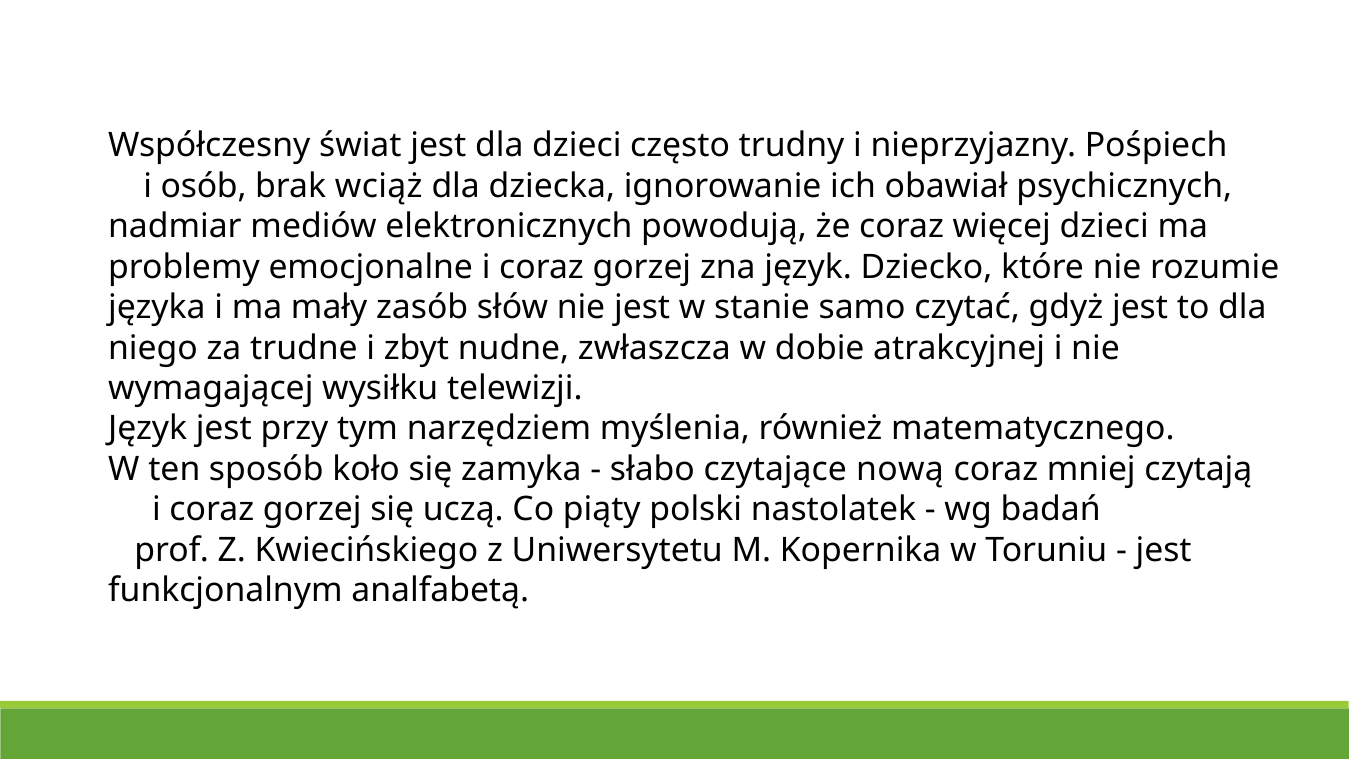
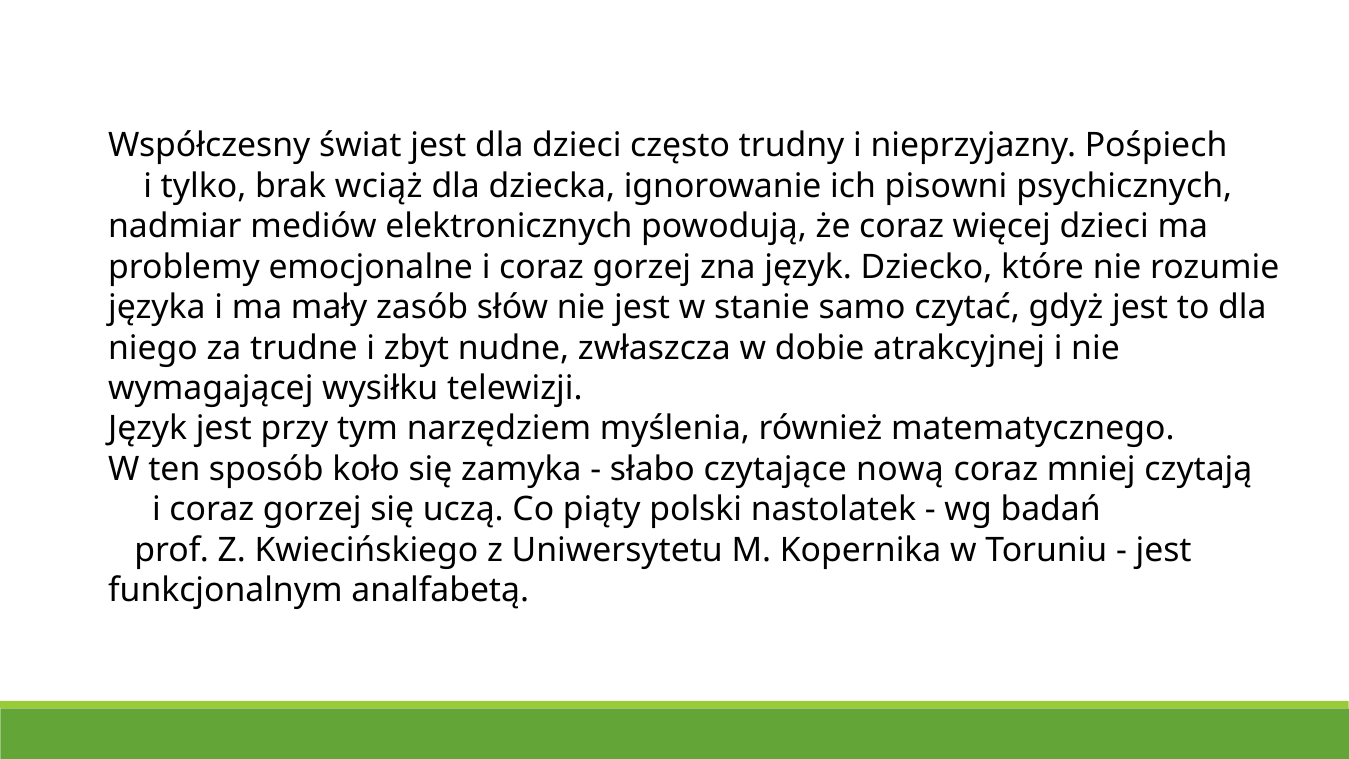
osób: osób -> tylko
obawiał: obawiał -> pisowni
